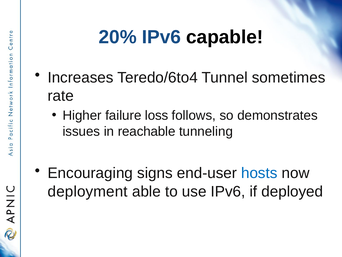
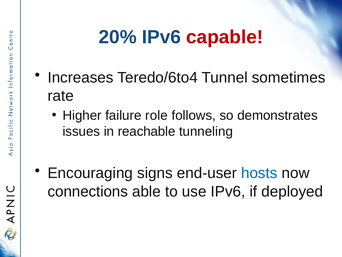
capable colour: black -> red
loss: loss -> role
deployment: deployment -> connections
